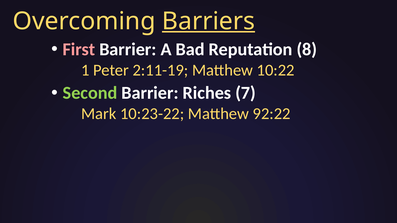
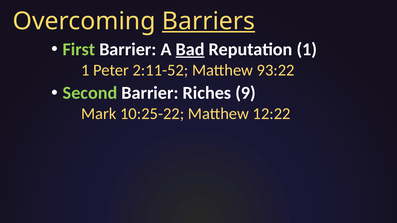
First colour: pink -> light green
Bad underline: none -> present
Reputation 8: 8 -> 1
2:11-19: 2:11-19 -> 2:11-52
10:22: 10:22 -> 93:22
7: 7 -> 9
10:23-22: 10:23-22 -> 10:25-22
92:22: 92:22 -> 12:22
